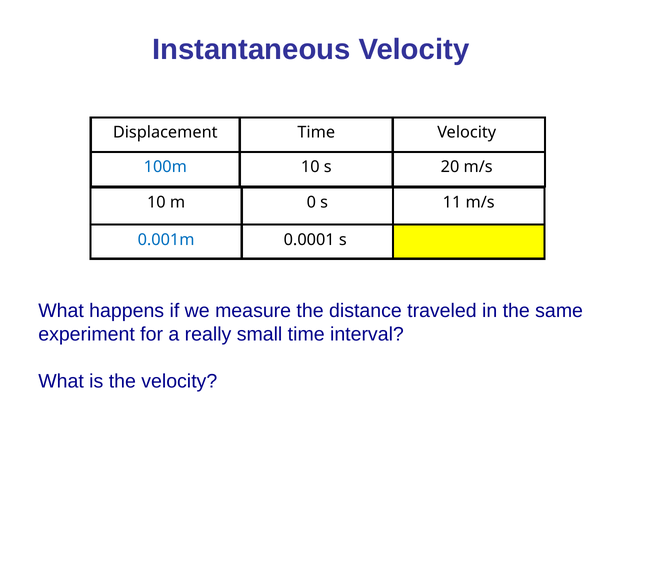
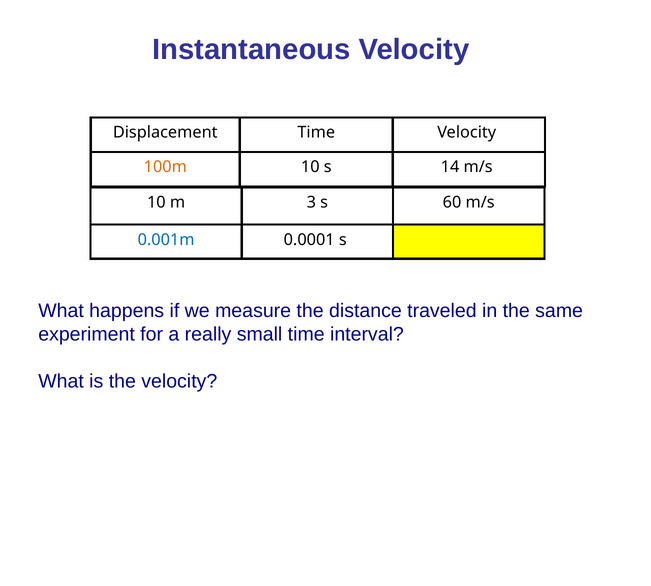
100m colour: blue -> orange
20: 20 -> 14
0: 0 -> 3
11: 11 -> 60
